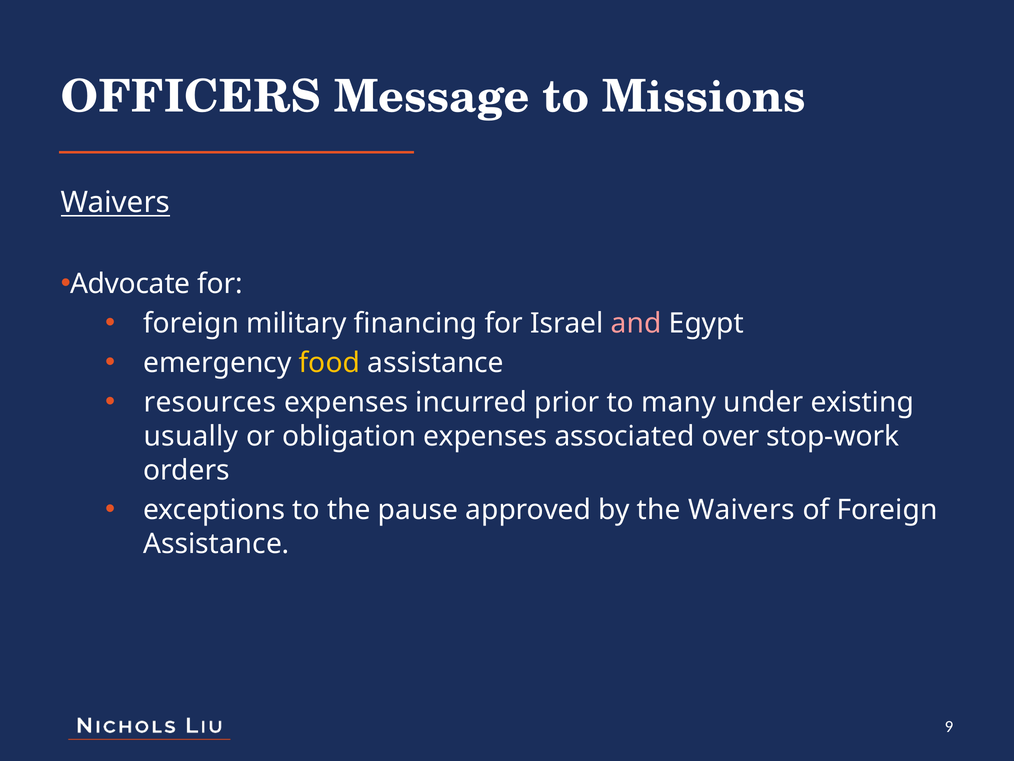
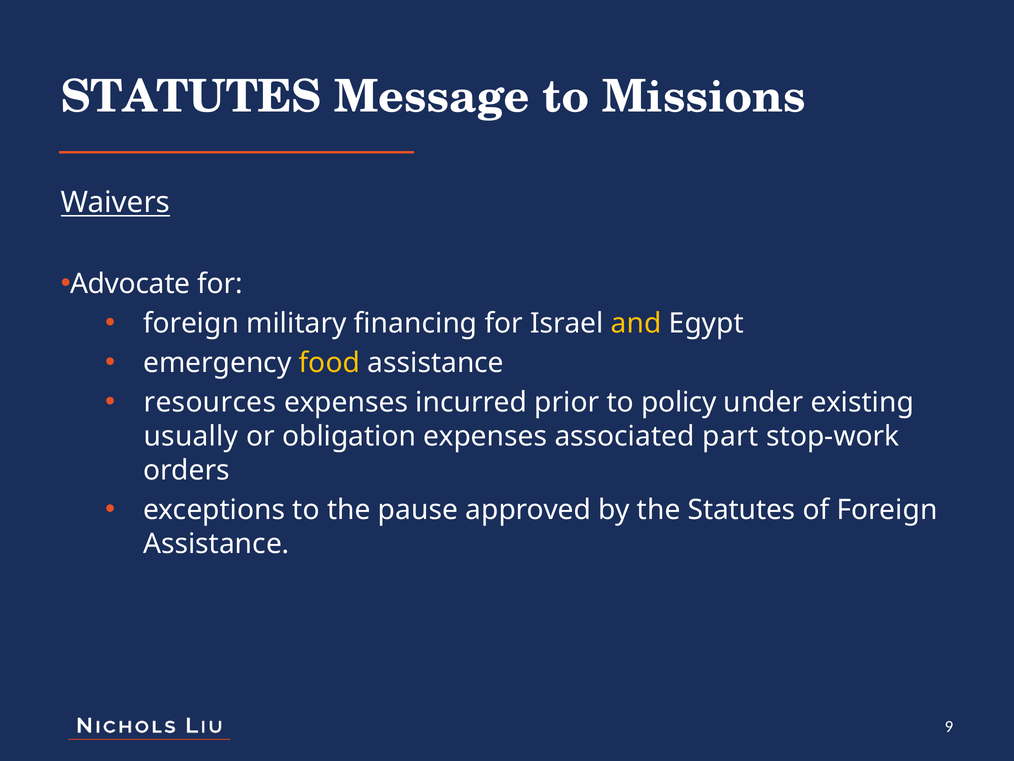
OFFICERS at (191, 97): OFFICERS -> STATUTES
and colour: pink -> yellow
many: many -> policy
over: over -> part
the Waivers: Waivers -> Statutes
